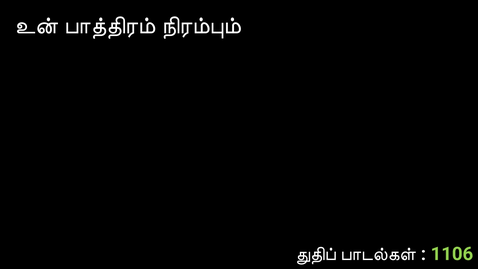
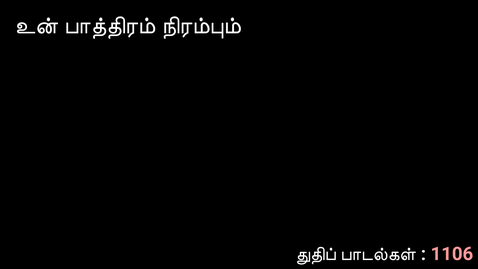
1106 colour: light green -> pink
